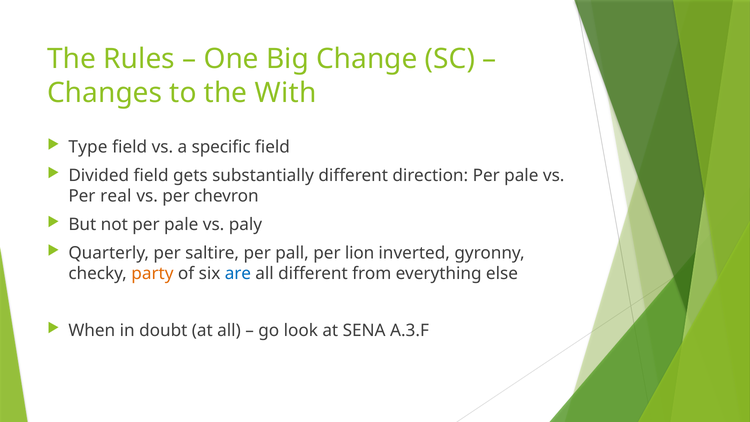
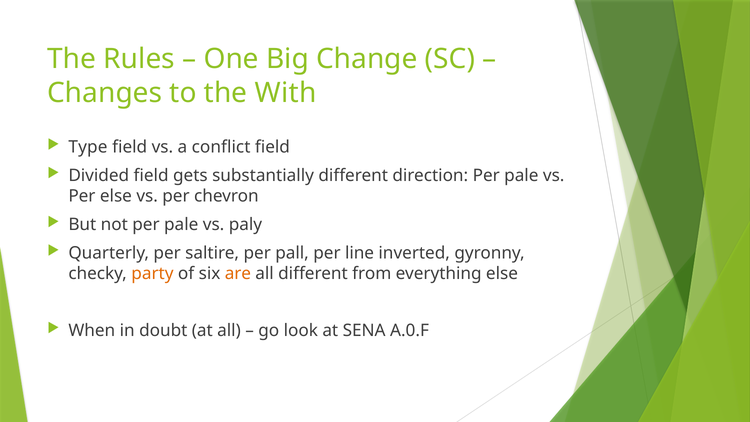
specific: specific -> conflict
Per real: real -> else
lion: lion -> line
are colour: blue -> orange
A.3.F: A.3.F -> A.0.F
